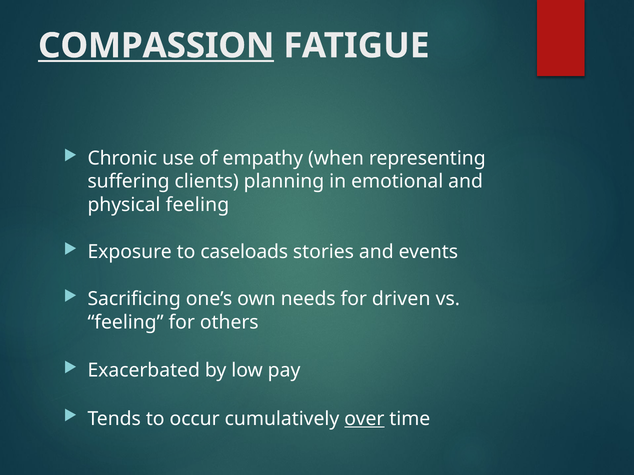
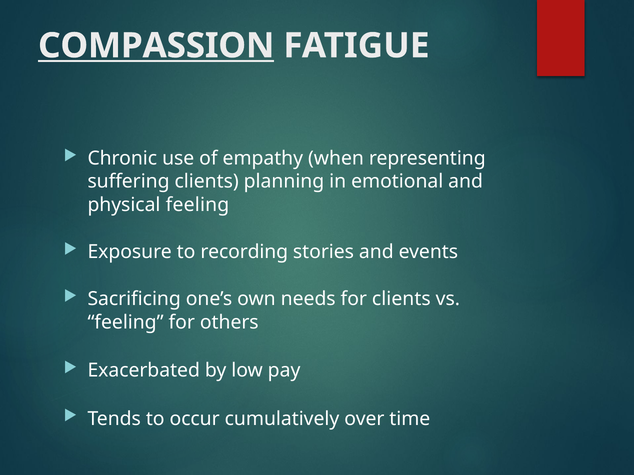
caseloads: caseloads -> recording
for driven: driven -> clients
over underline: present -> none
